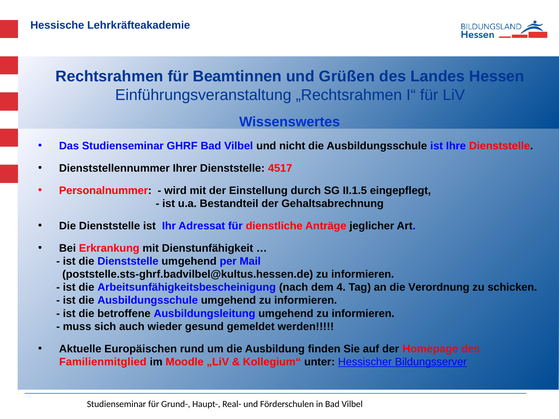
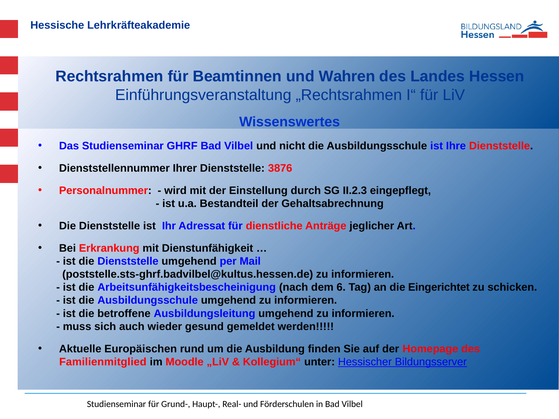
Grüßen: Grüßen -> Wahren
4517: 4517 -> 3876
II.1.5: II.1.5 -> II.2.3
4: 4 -> 6
Verordnung: Verordnung -> Eingerichtet
